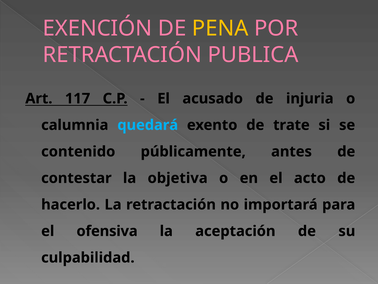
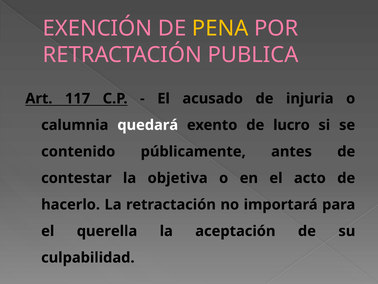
quedará colour: light blue -> white
trate: trate -> lucro
ofensiva: ofensiva -> querella
